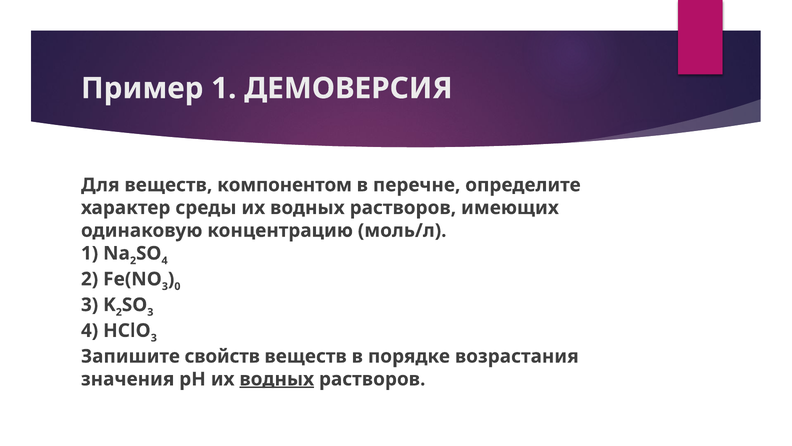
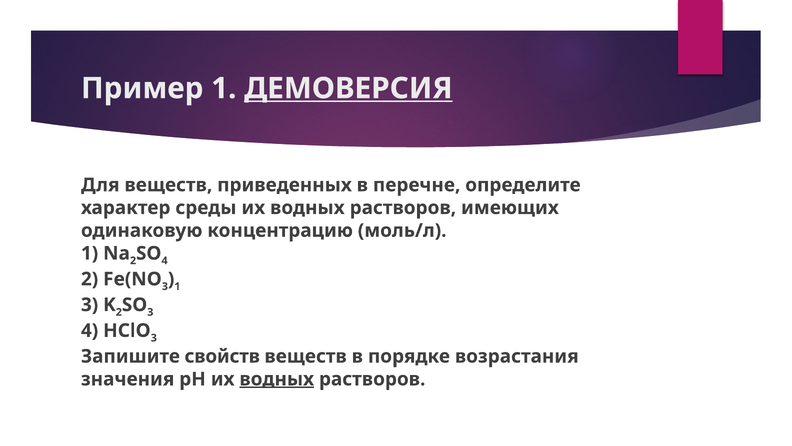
ДЕМОВЕРСИЯ underline: none -> present
компонентом: компонентом -> приведенных
0 at (177, 286): 0 -> 1
